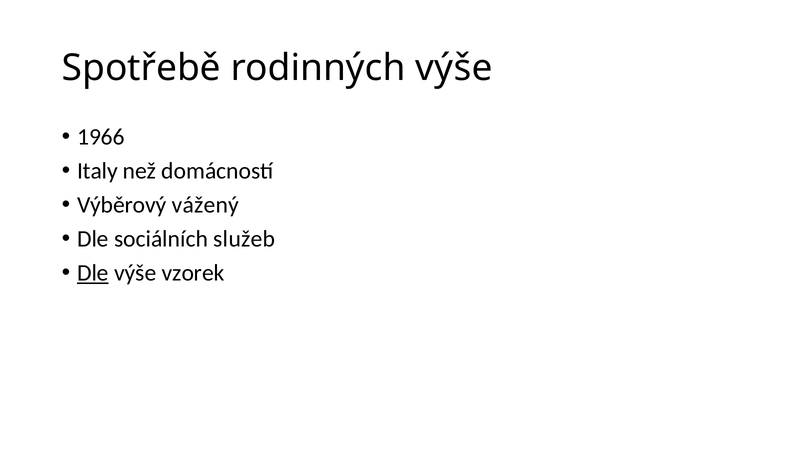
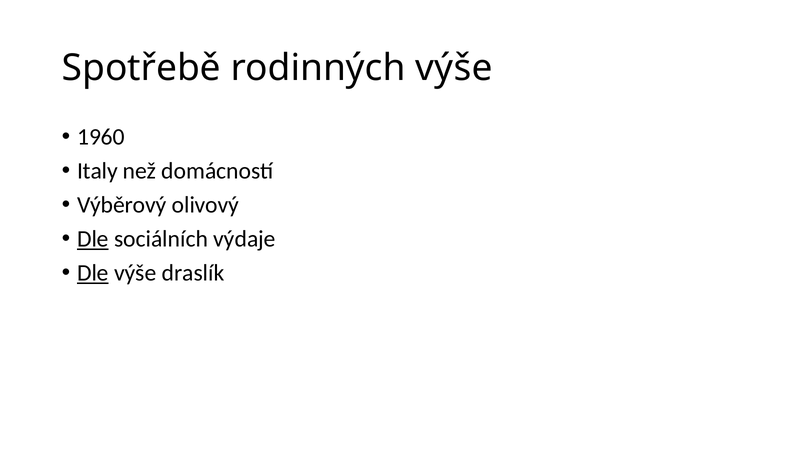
1966: 1966 -> 1960
vážený: vážený -> olivový
Dle at (93, 239) underline: none -> present
služeb: služeb -> výdaje
vzorek: vzorek -> draslík
